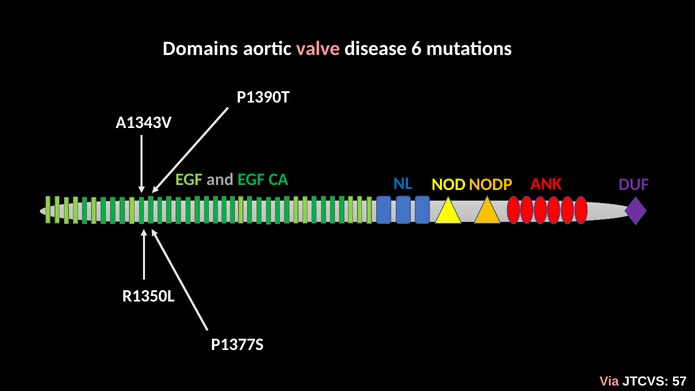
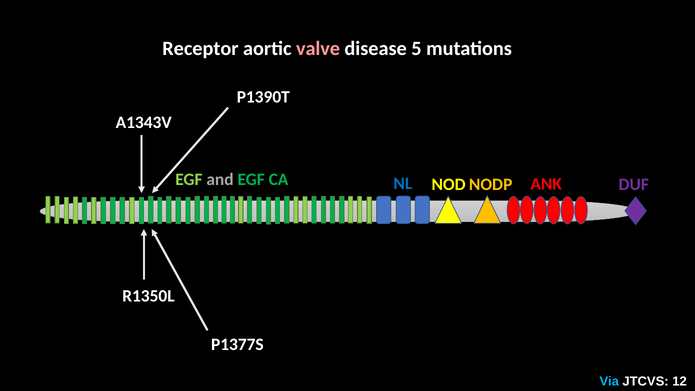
Domains: Domains -> Receptor
6: 6 -> 5
Via colour: pink -> light blue
57: 57 -> 12
